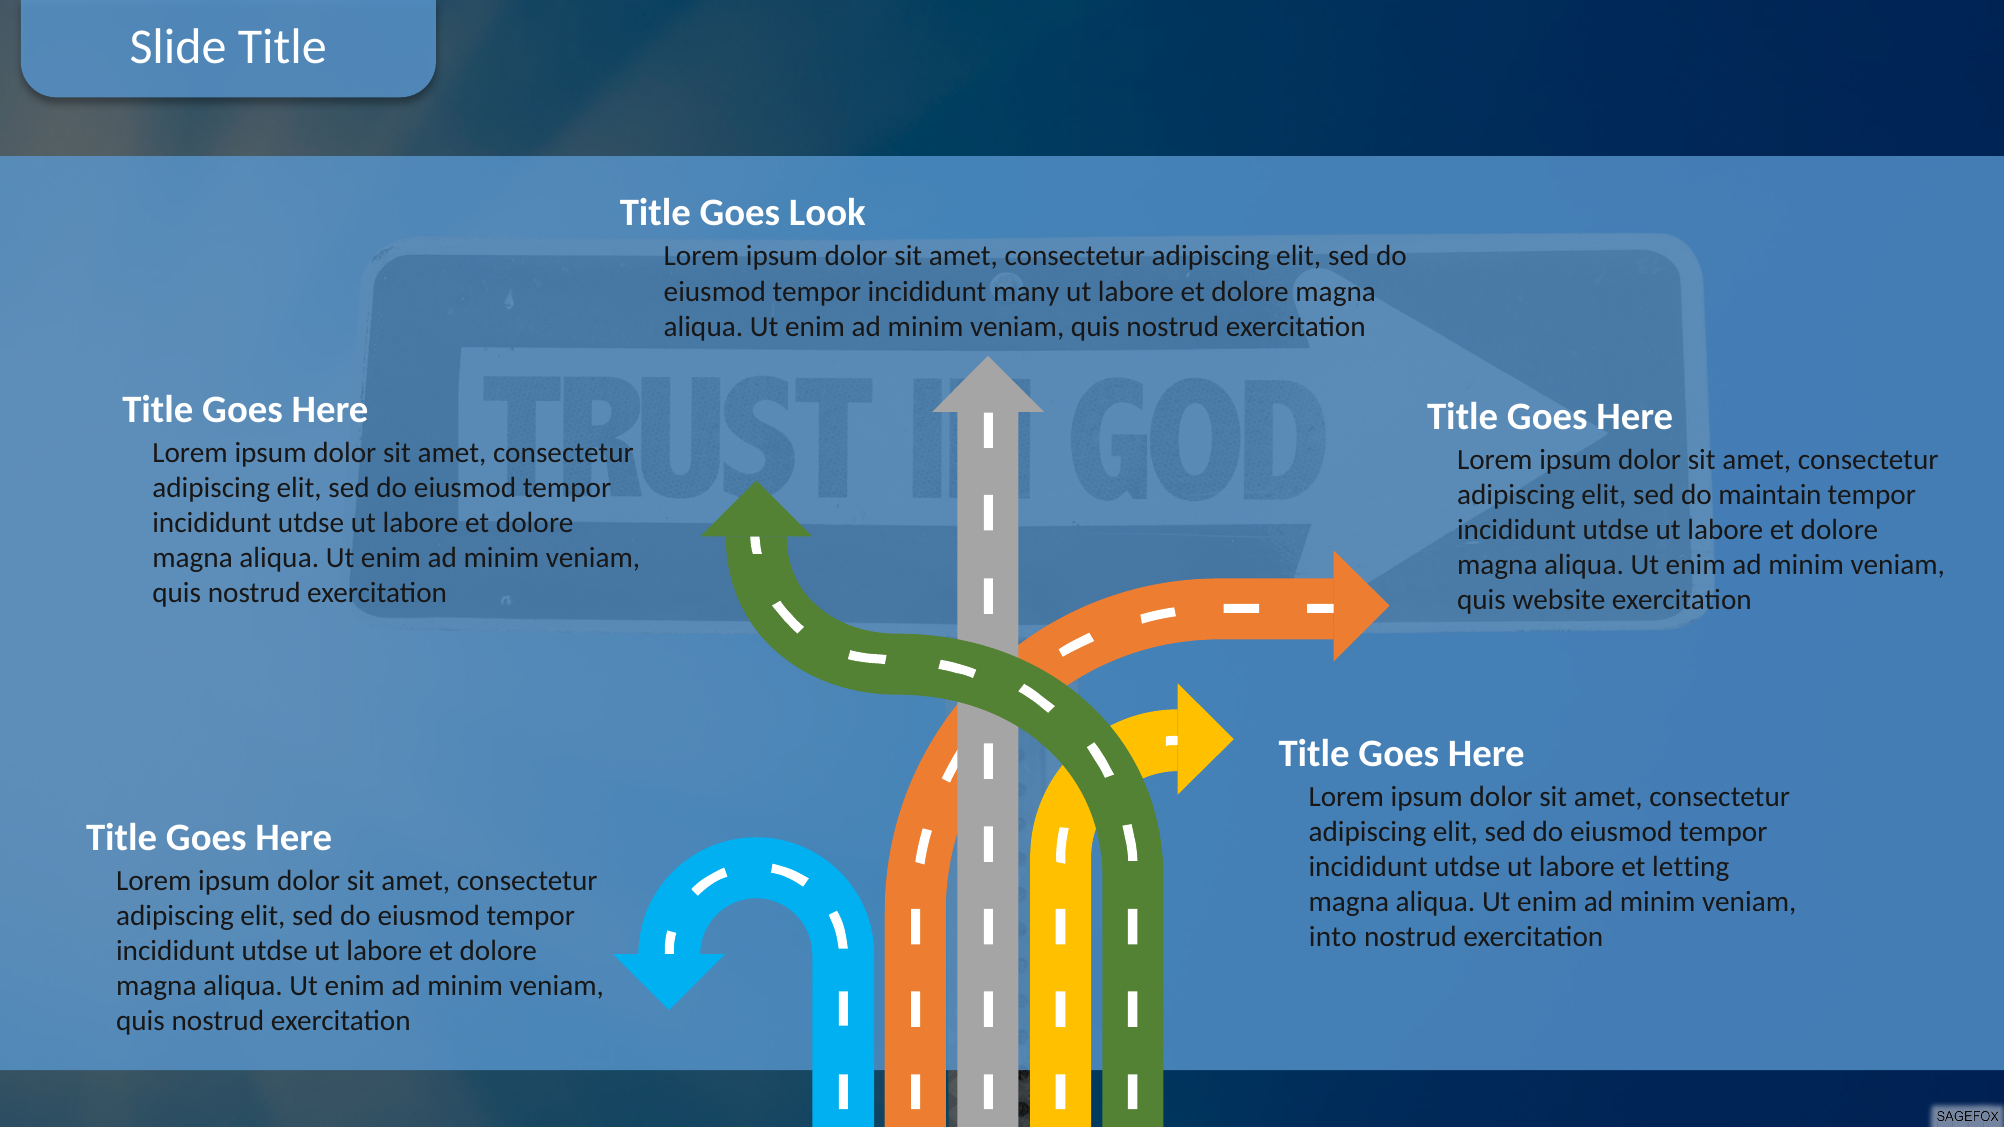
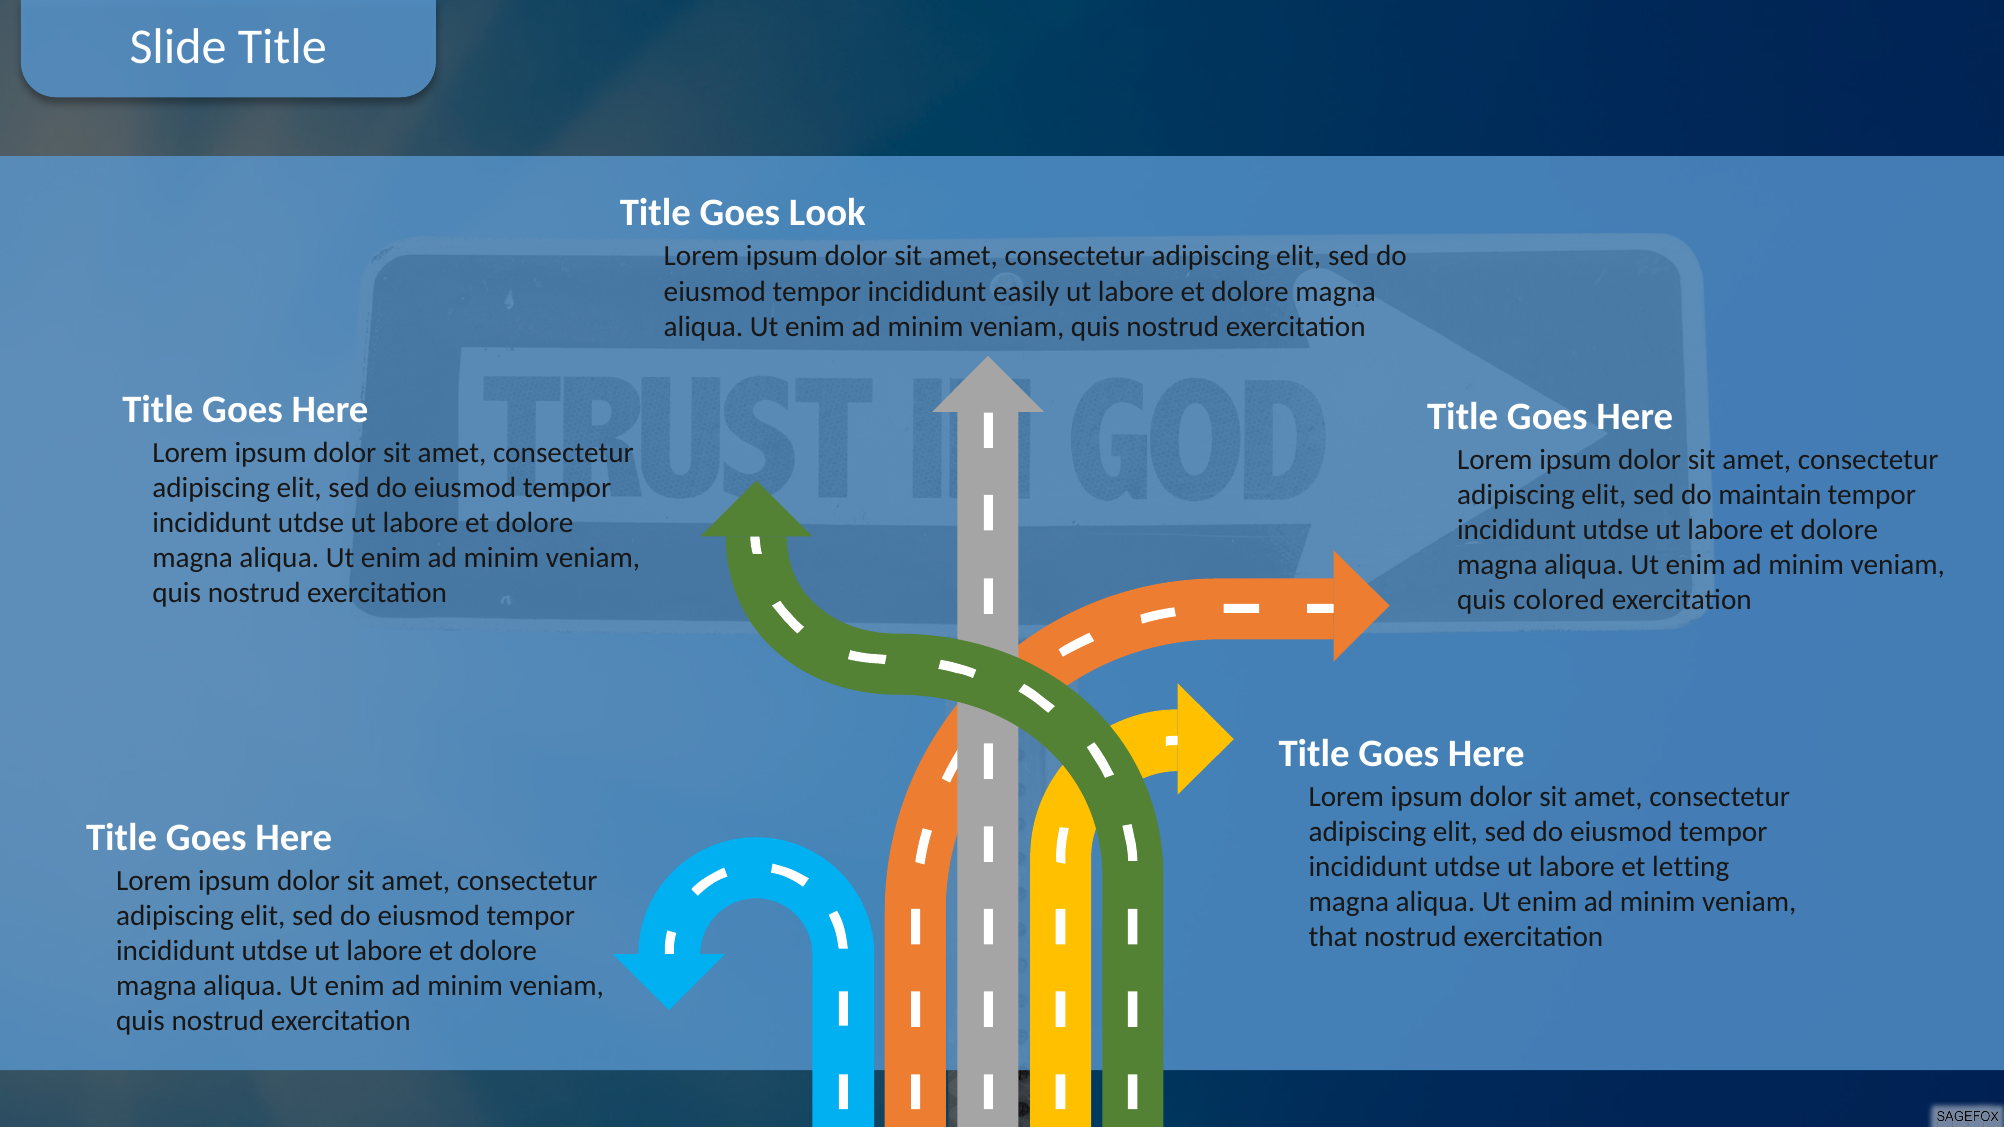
many: many -> easily
website: website -> colored
into: into -> that
